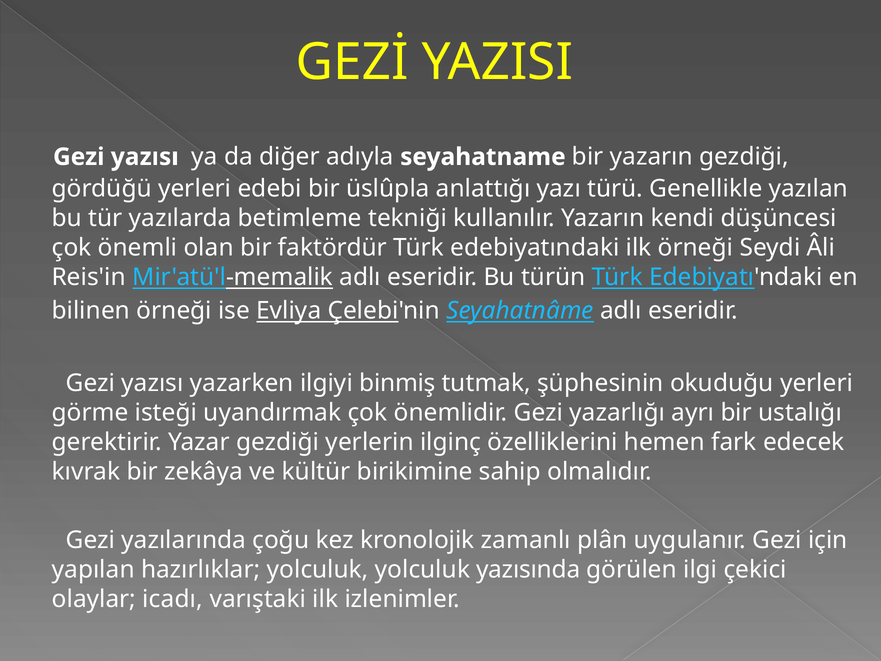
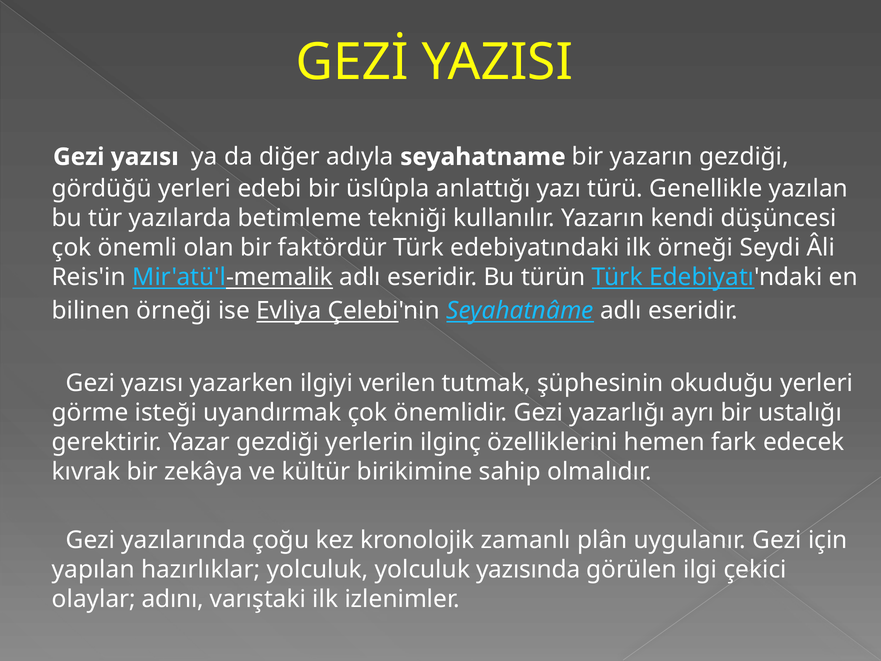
binmiş: binmiş -> verilen
icadı: icadı -> adını
